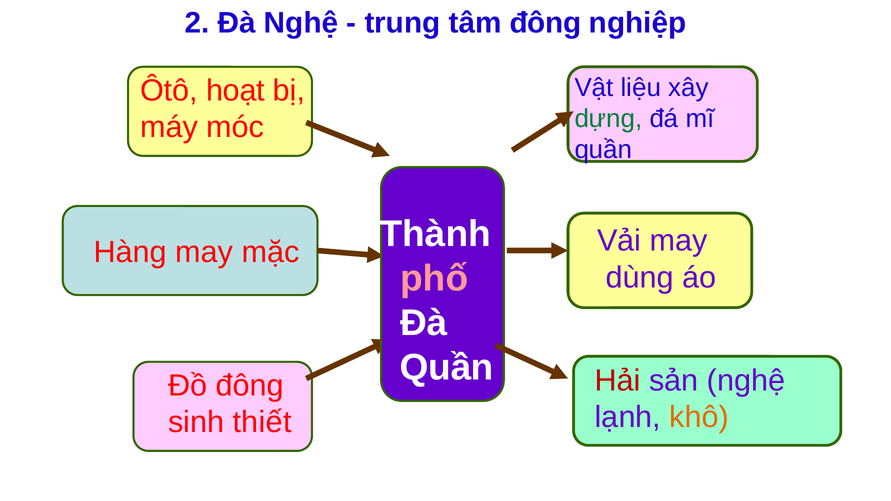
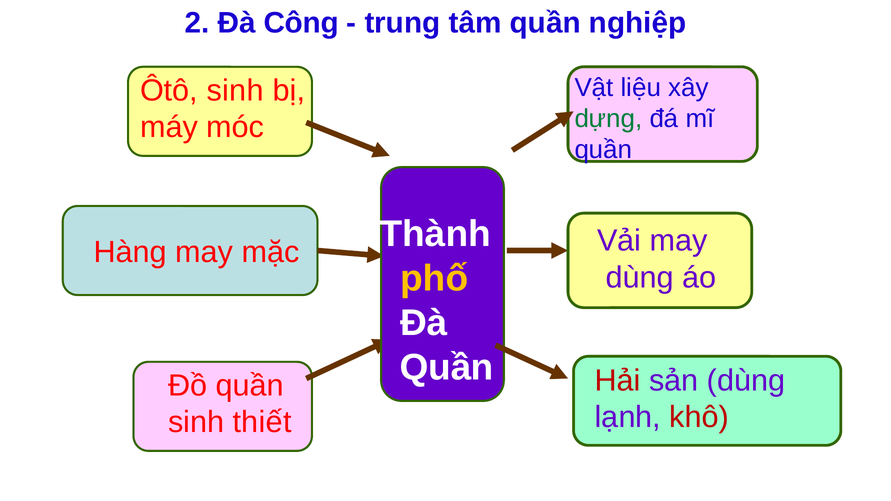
Đà Nghệ: Nghệ -> Công
tâm đông: đông -> quần
Ôtô hoạt: hoạt -> sinh
phố colour: pink -> yellow
sản nghệ: nghệ -> dùng
Đồ đông: đông -> quần
khô colour: orange -> red
